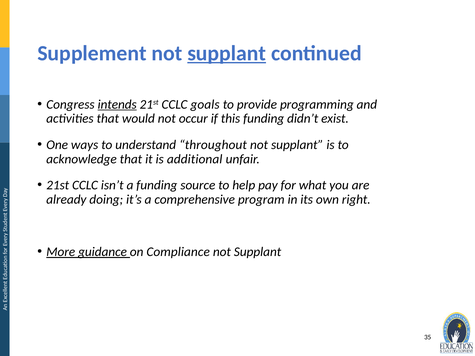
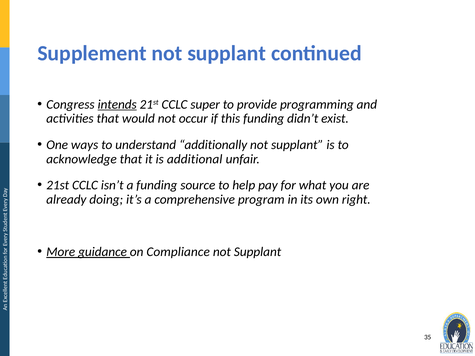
supplant at (227, 53) underline: present -> none
goals: goals -> super
throughout: throughout -> additionally
